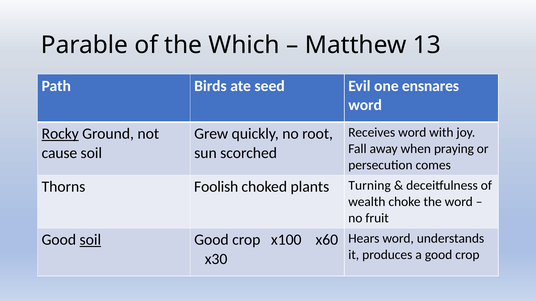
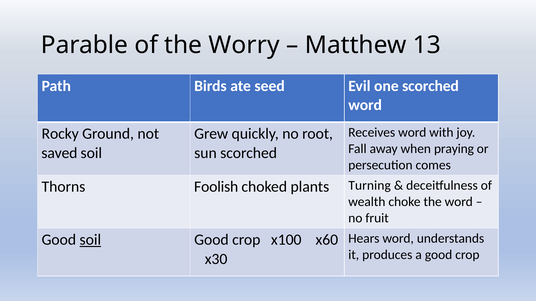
Which: Which -> Worry
one ensnares: ensnares -> scorched
Rocky underline: present -> none
cause: cause -> saved
